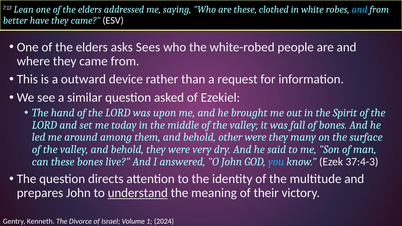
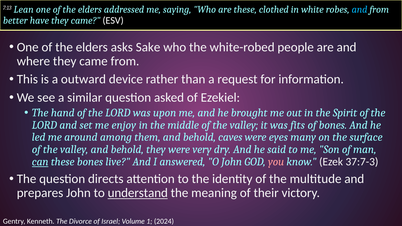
Sees: Sees -> Sake
today: today -> enjoy
fall: fall -> fits
other: other -> caves
were they: they -> eyes
can underline: none -> present
you colour: light blue -> pink
37:4-3: 37:4-3 -> 37:7-3
